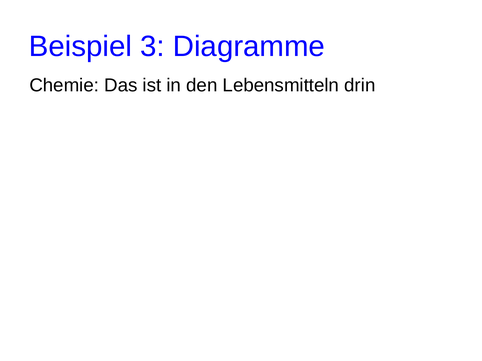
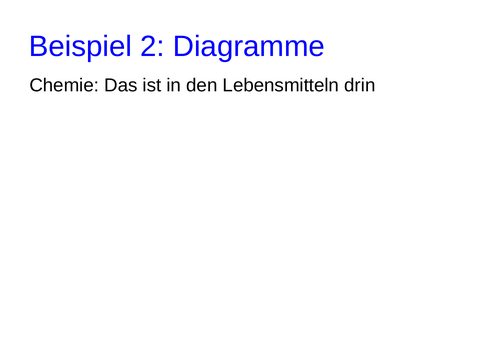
3: 3 -> 2
